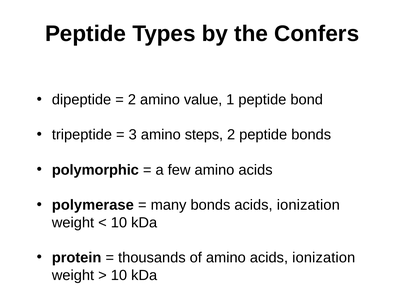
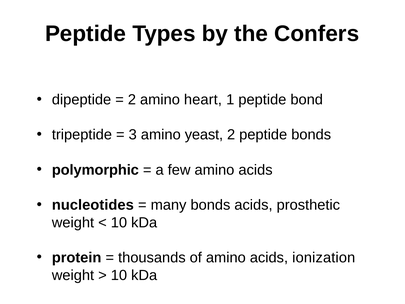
value: value -> heart
steps: steps -> yeast
polymerase: polymerase -> nucleotides
ionization at (308, 205): ionization -> prosthetic
